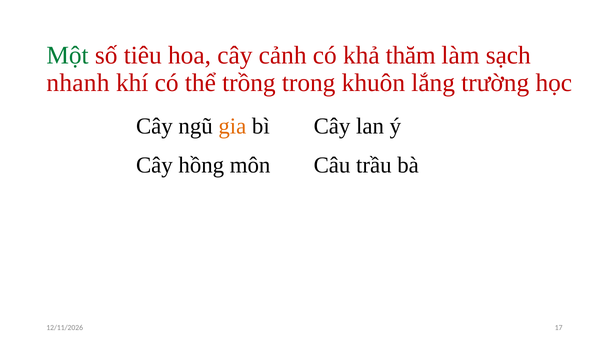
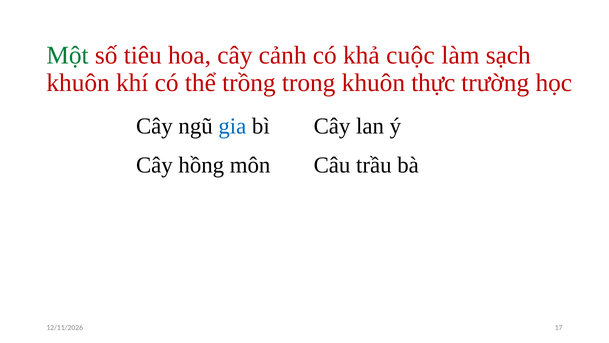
thăm: thăm -> cuộc
nhanh at (78, 83): nhanh -> khuôn
lắng: lắng -> thực
gia colour: orange -> blue
